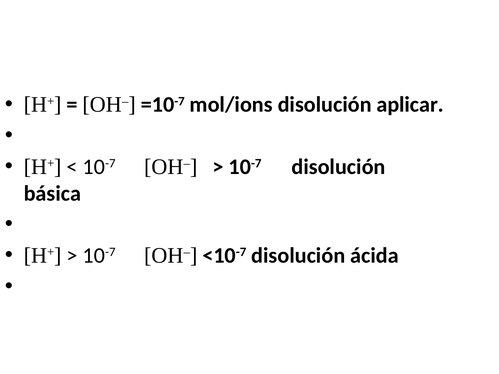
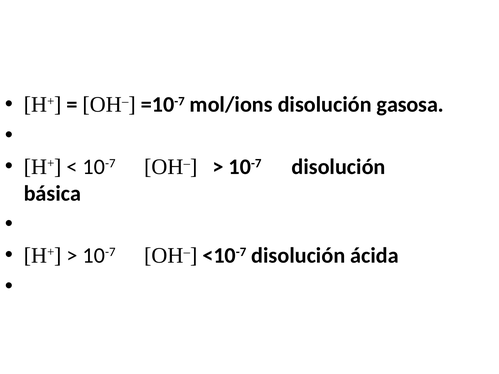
aplicar: aplicar -> gasosa
